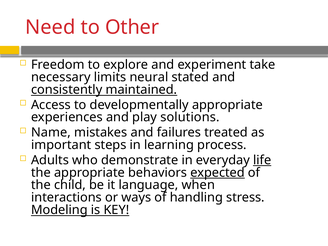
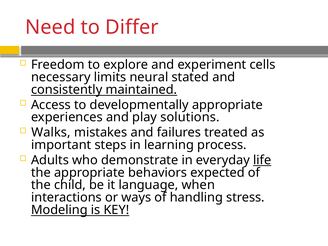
Other: Other -> Differ
take: take -> cells
Name: Name -> Walks
expected underline: present -> none
